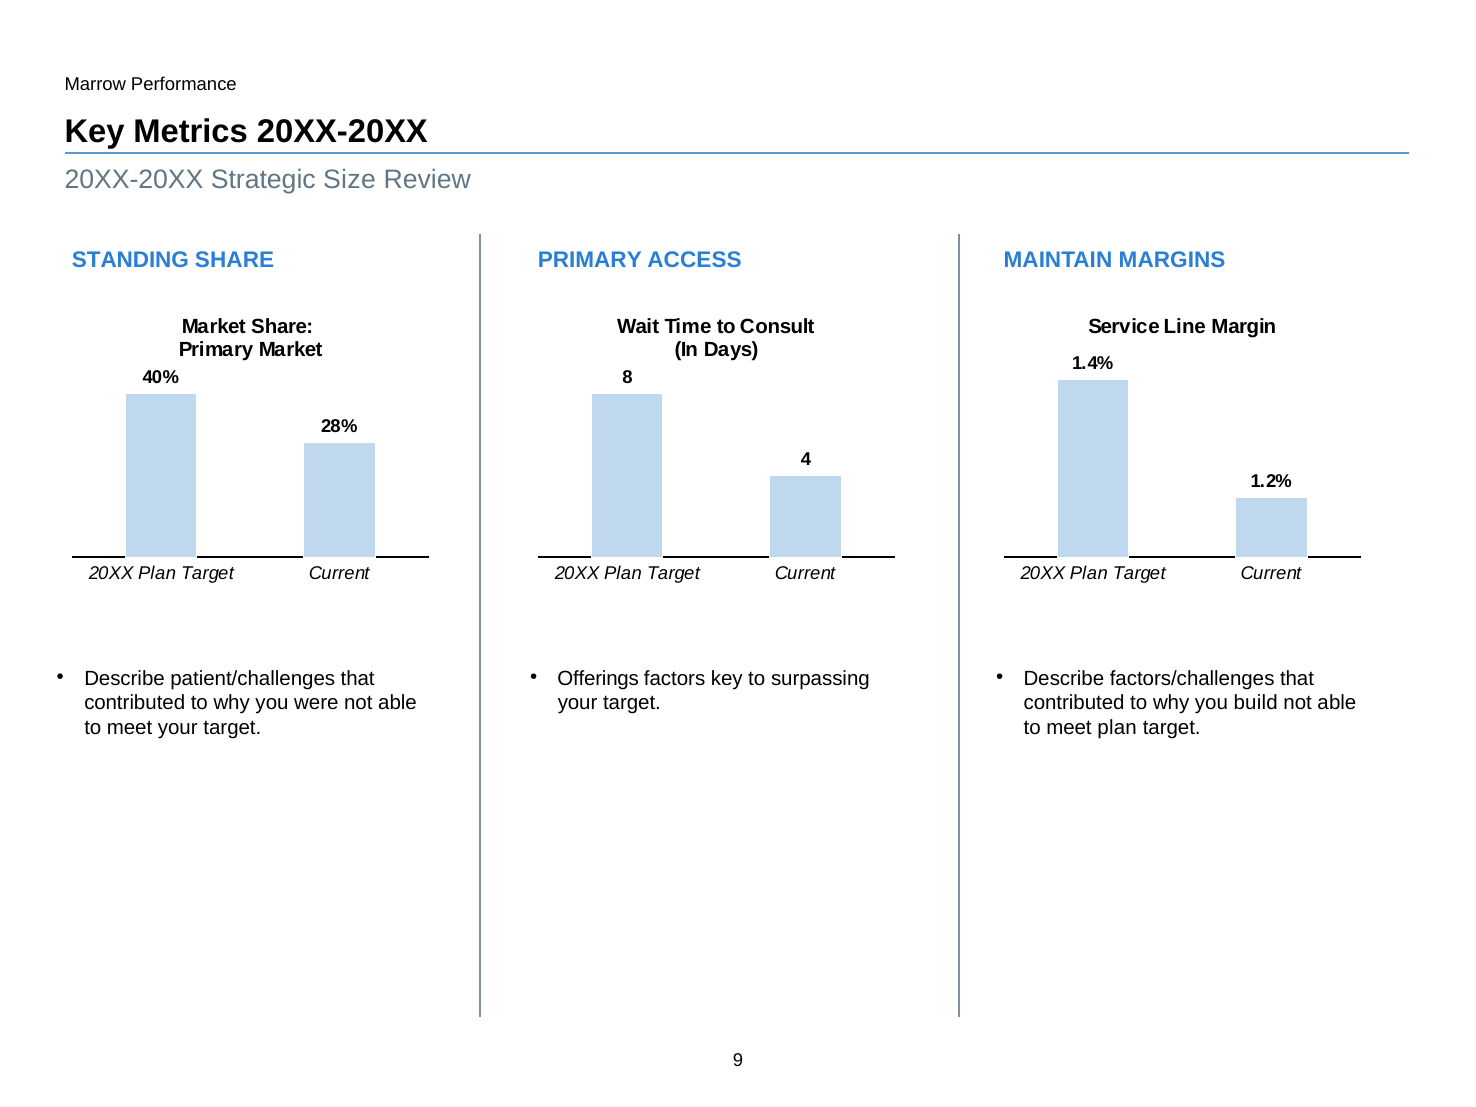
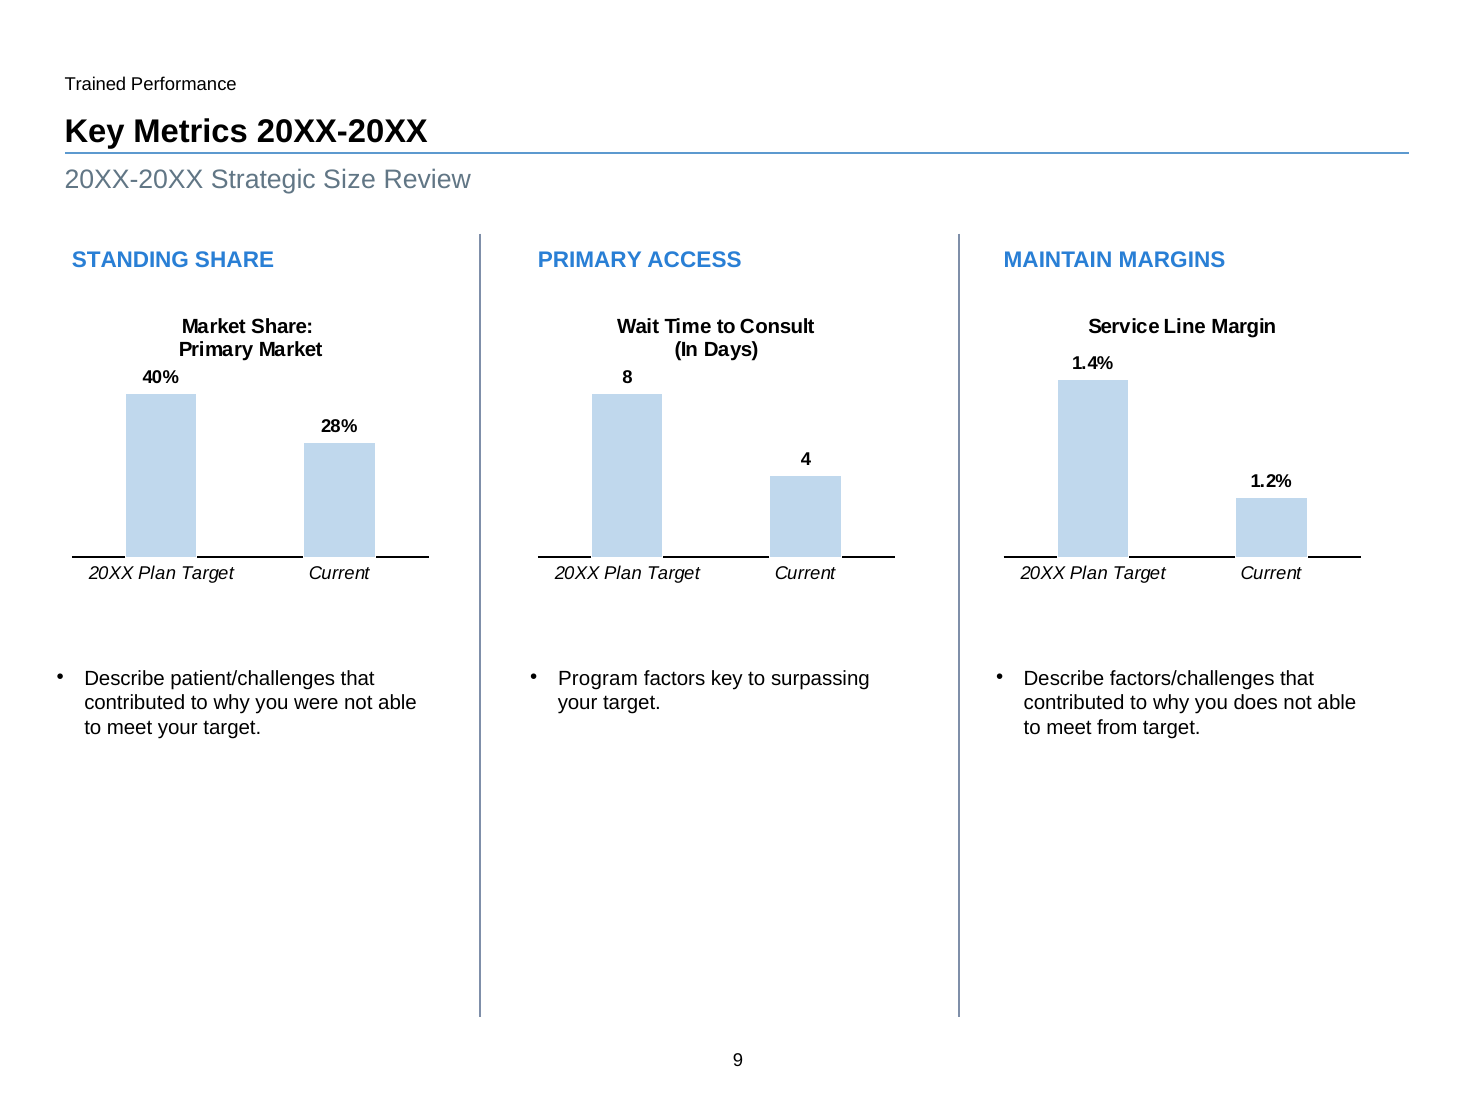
Marrow: Marrow -> Trained
Offerings: Offerings -> Program
build: build -> does
meet plan: plan -> from
